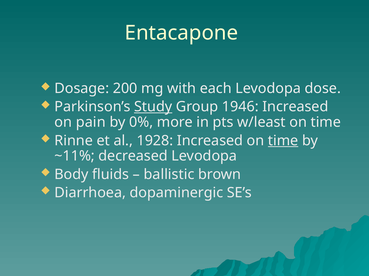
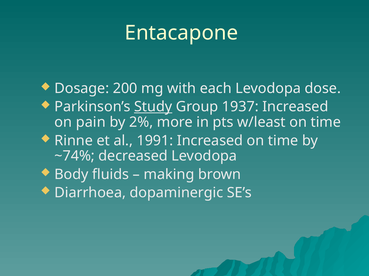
1946: 1946 -> 1937
0%: 0% -> 2%
1928: 1928 -> 1991
time at (283, 141) underline: present -> none
~11%: ~11% -> ~74%
ballistic: ballistic -> making
